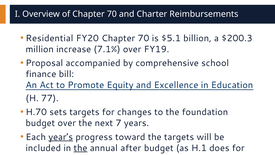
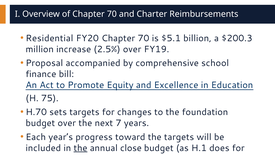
7.1%: 7.1% -> 2.5%
77: 77 -> 75
year’s underline: present -> none
after: after -> close
